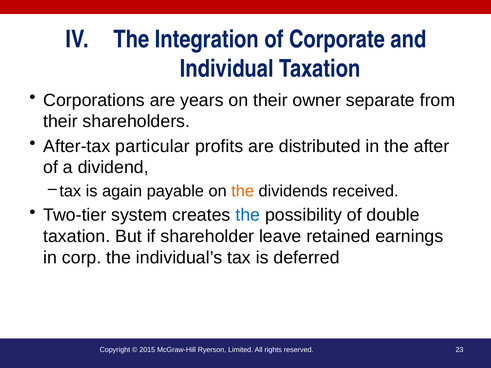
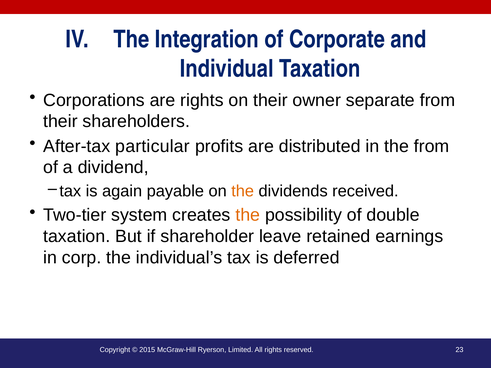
are years: years -> rights
the after: after -> from
the at (248, 215) colour: blue -> orange
